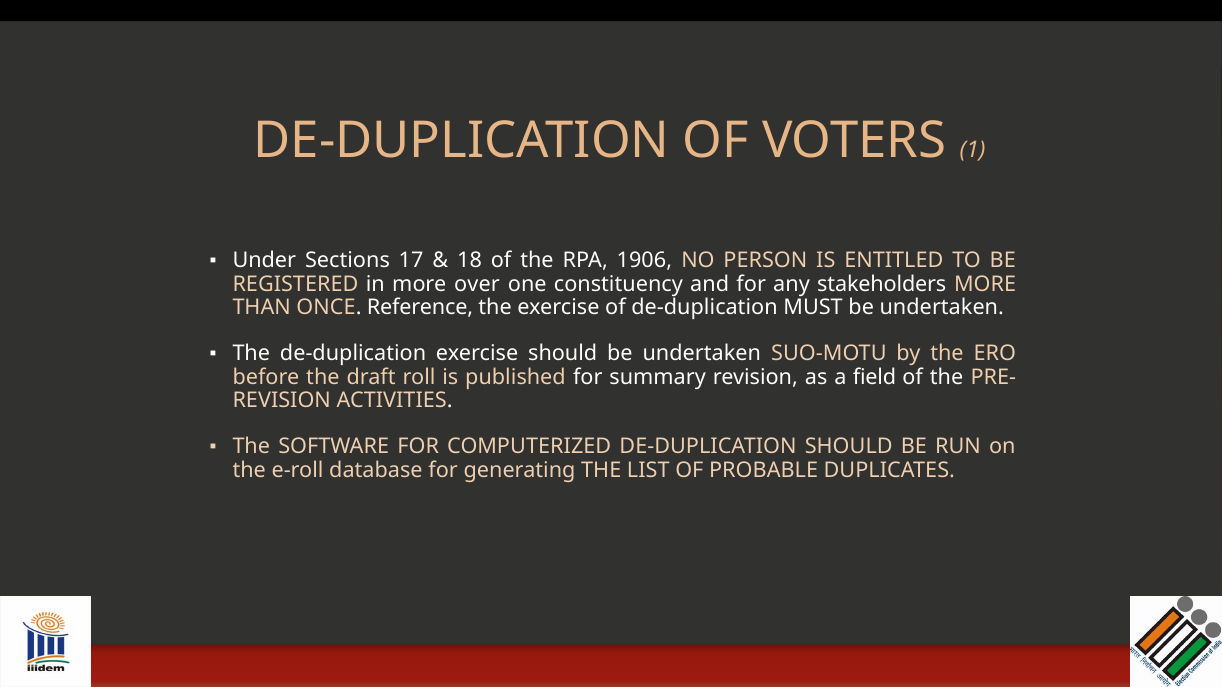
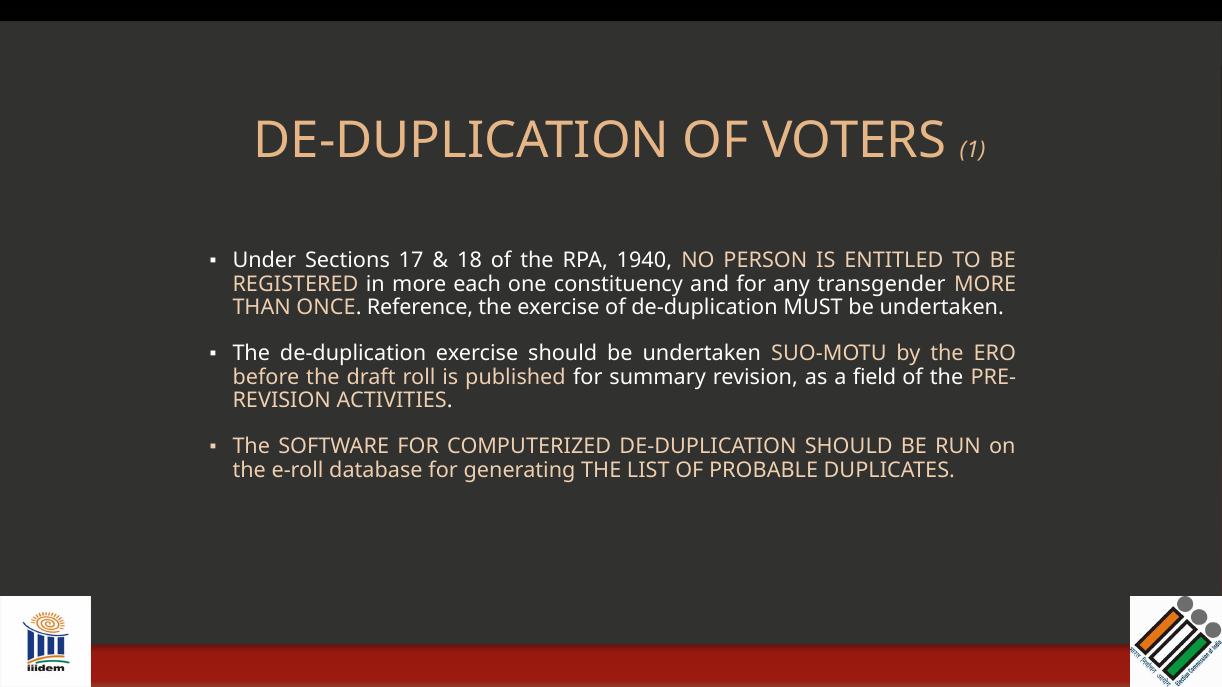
1906: 1906 -> 1940
over: over -> each
stakeholders: stakeholders -> transgender
